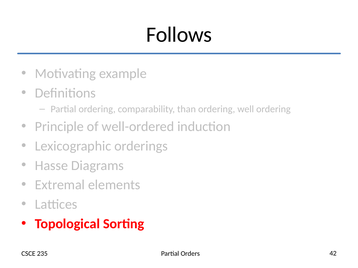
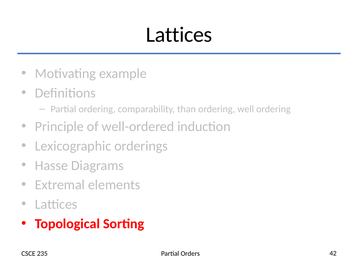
Follows at (179, 35): Follows -> Lattices
